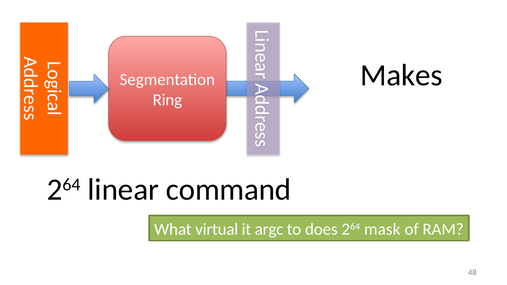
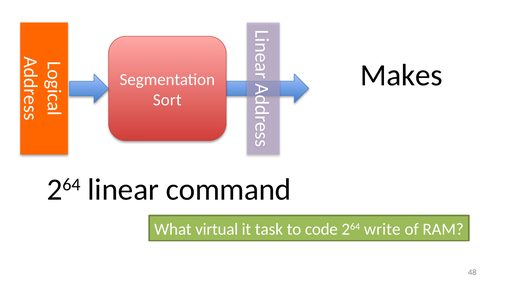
Ring: Ring -> Sort
argc: argc -> task
does: does -> code
mask: mask -> write
